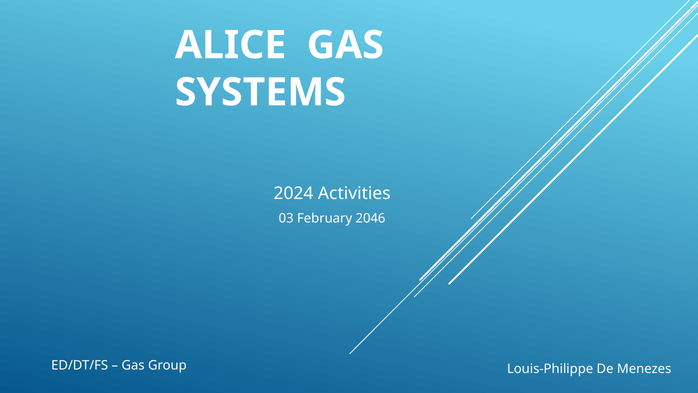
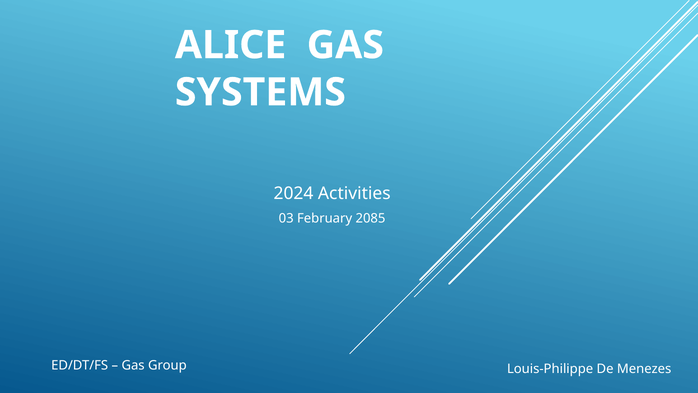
2046: 2046 -> 2085
